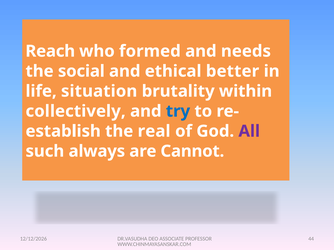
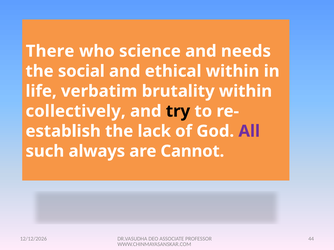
Reach: Reach -> There
formed: formed -> science
ethical better: better -> within
situation: situation -> verbatim
try colour: blue -> black
real: real -> lack
